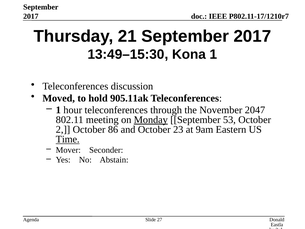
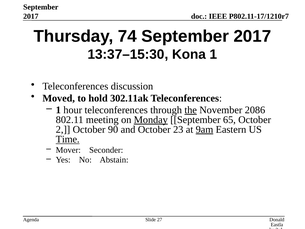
21: 21 -> 74
13:49–15:30: 13:49–15:30 -> 13:37–15:30
905.11ak: 905.11ak -> 302.11ak
the underline: none -> present
2047: 2047 -> 2086
53: 53 -> 65
86: 86 -> 90
9am underline: none -> present
